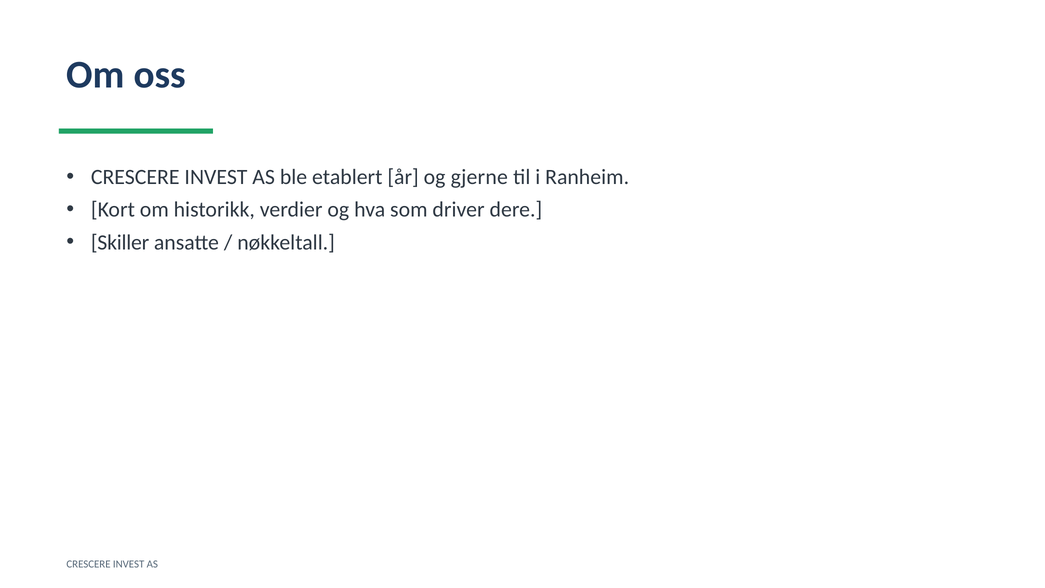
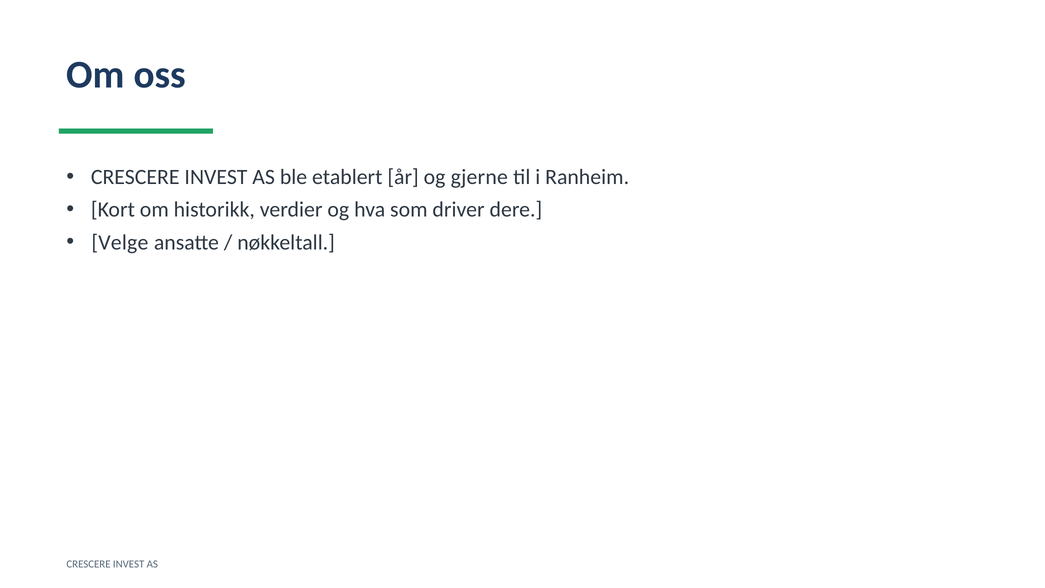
Skiller: Skiller -> Velge
